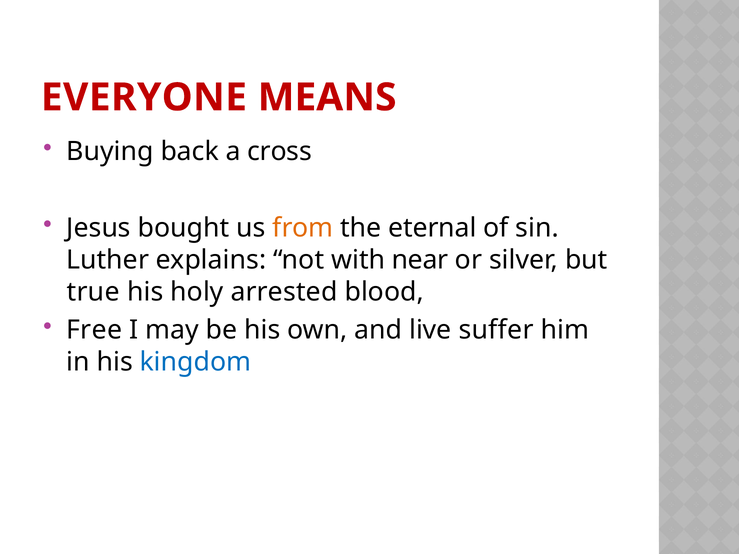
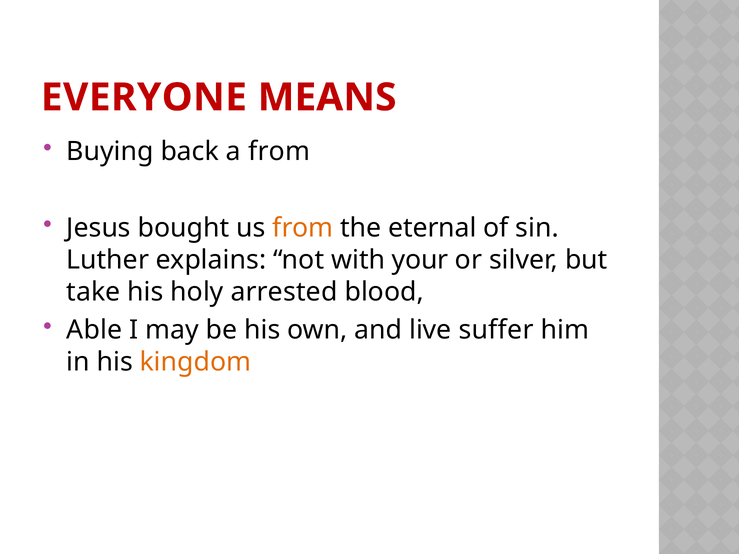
a cross: cross -> from
near: near -> your
true: true -> take
Free: Free -> Able
kingdom colour: blue -> orange
